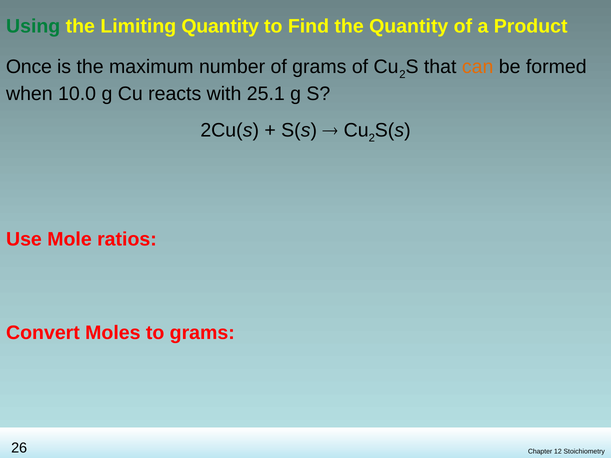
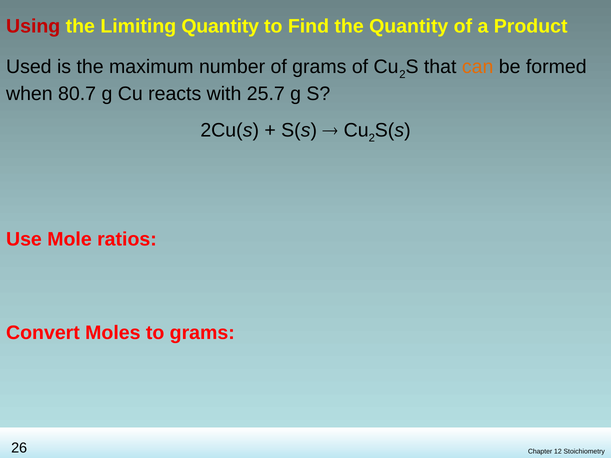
Using colour: green -> red
Once: Once -> Used
10.0: 10.0 -> 80.7
25.1: 25.1 -> 25.7
